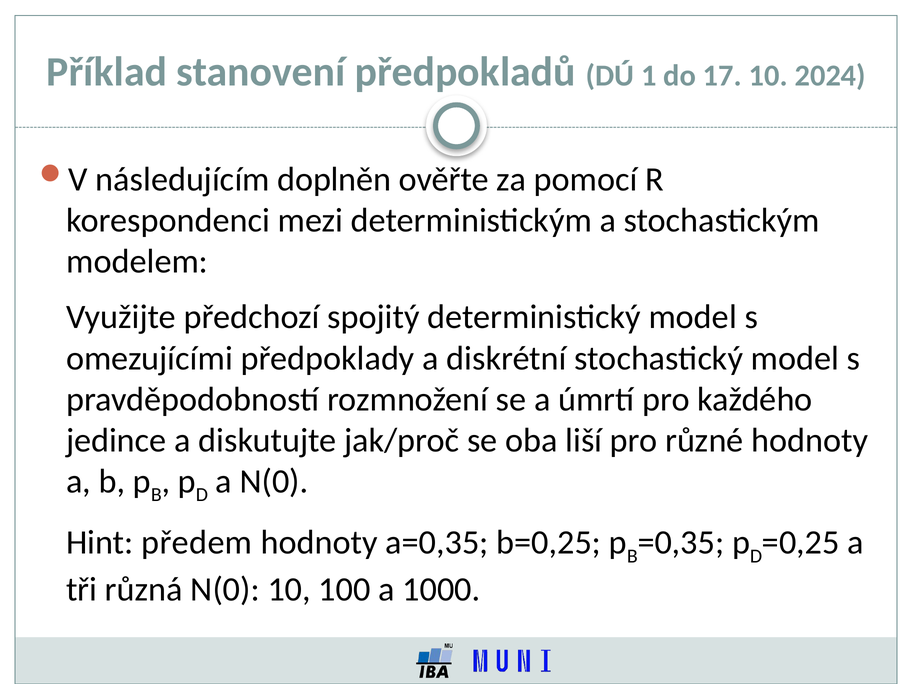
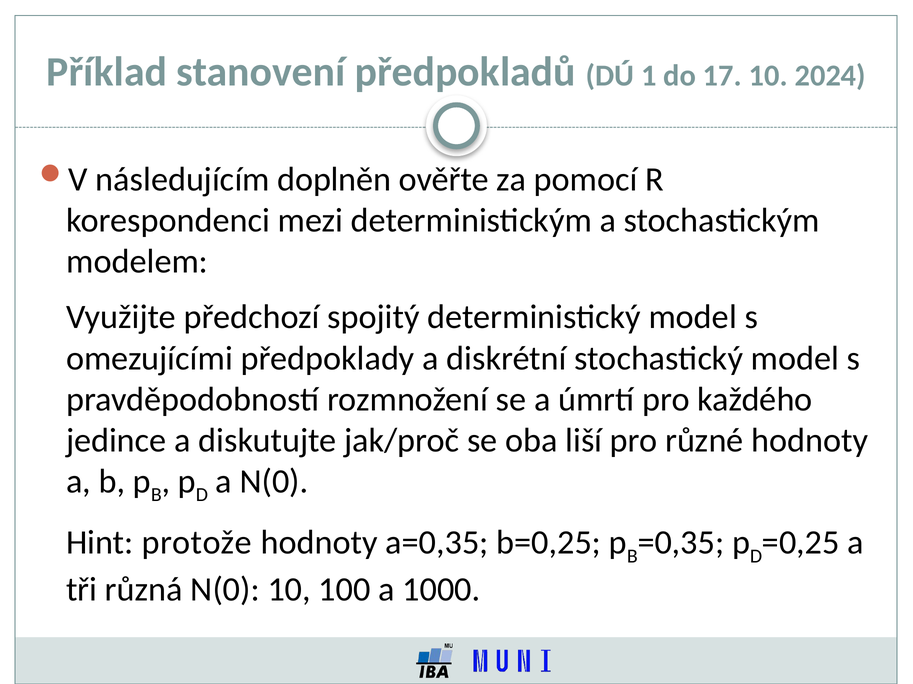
předem: předem -> protože
